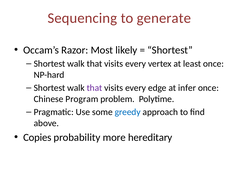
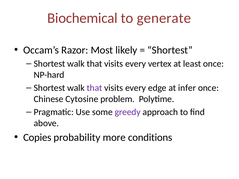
Sequencing: Sequencing -> Biochemical
Program: Program -> Cytosine
greedy colour: blue -> purple
hereditary: hereditary -> conditions
